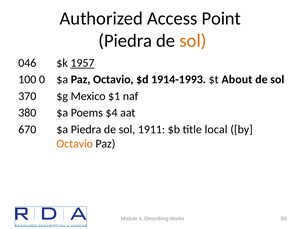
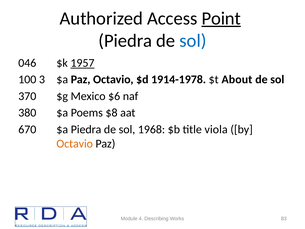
Point underline: none -> present
sol at (193, 41) colour: orange -> blue
0: 0 -> 3
1914-1993: 1914-1993 -> 1914-1978
$1: $1 -> $6
$4: $4 -> $8
1911: 1911 -> 1968
local: local -> viola
